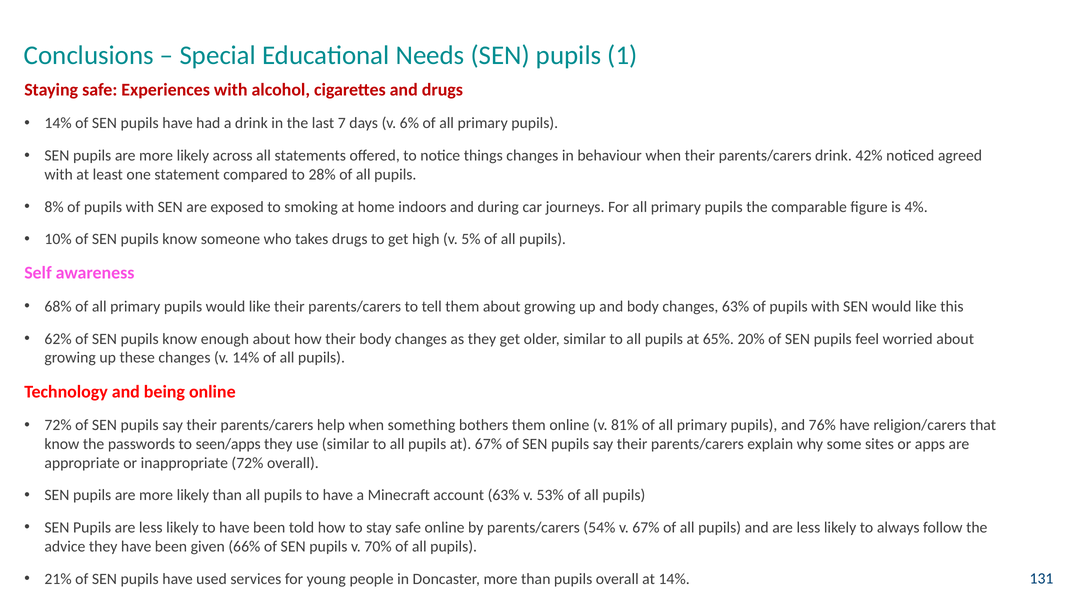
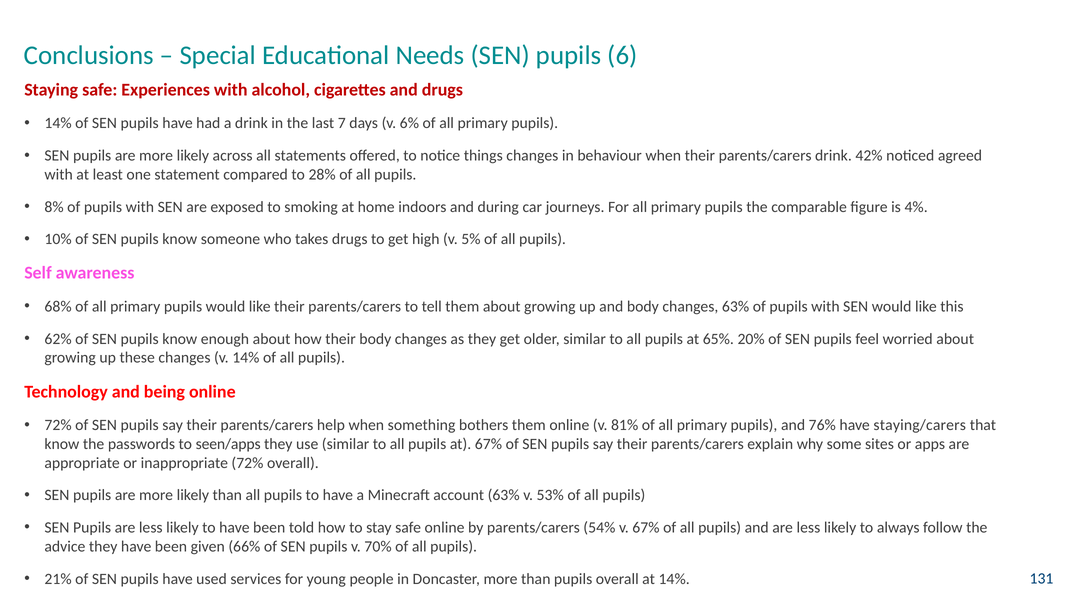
1: 1 -> 6
religion/carers: religion/carers -> staying/carers
